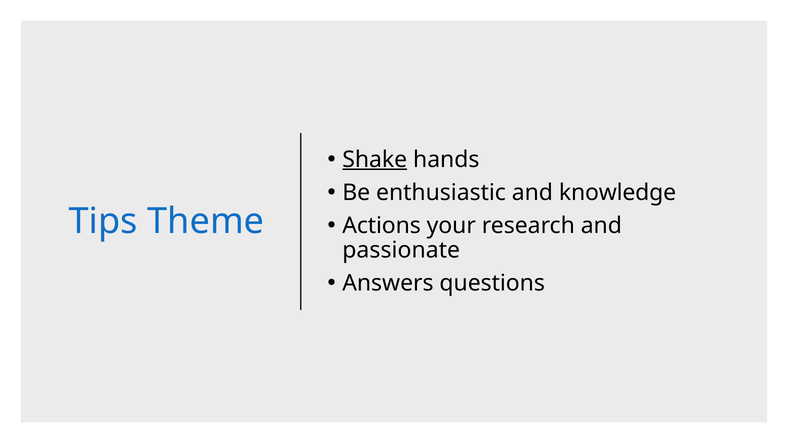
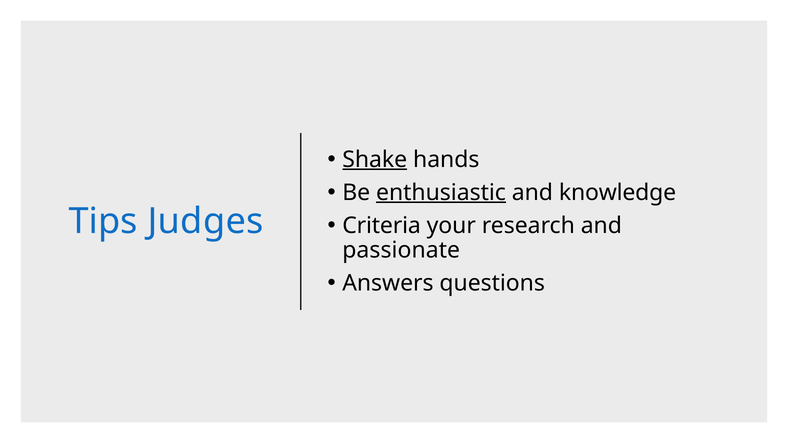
enthusiastic underline: none -> present
Theme: Theme -> Judges
Actions: Actions -> Criteria
